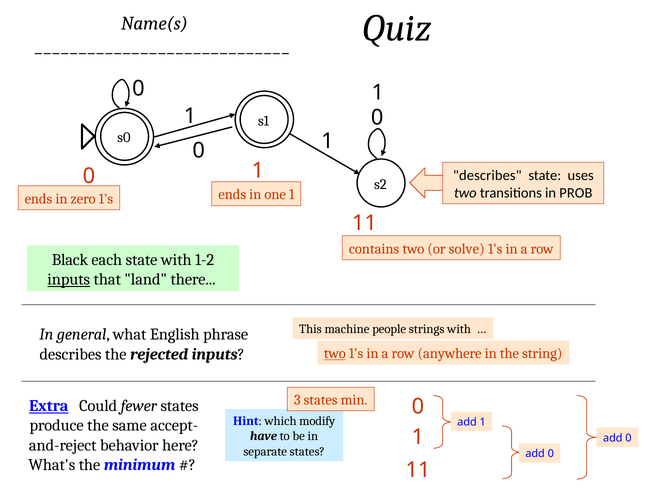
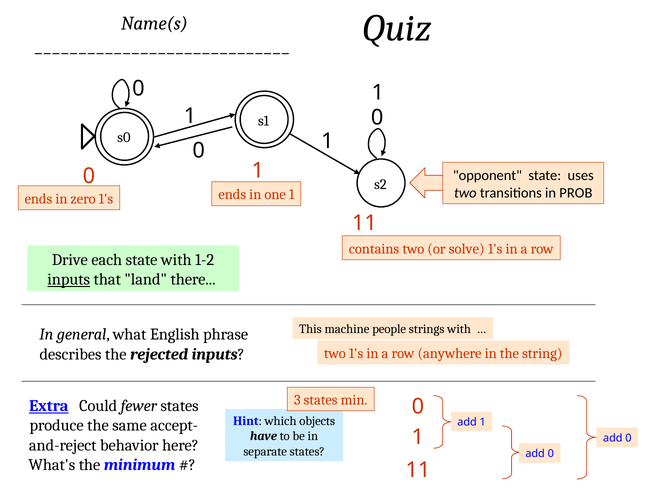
describes at (487, 175): describes -> opponent
Black: Black -> Drive
two at (335, 353) underline: present -> none
modify: modify -> objects
